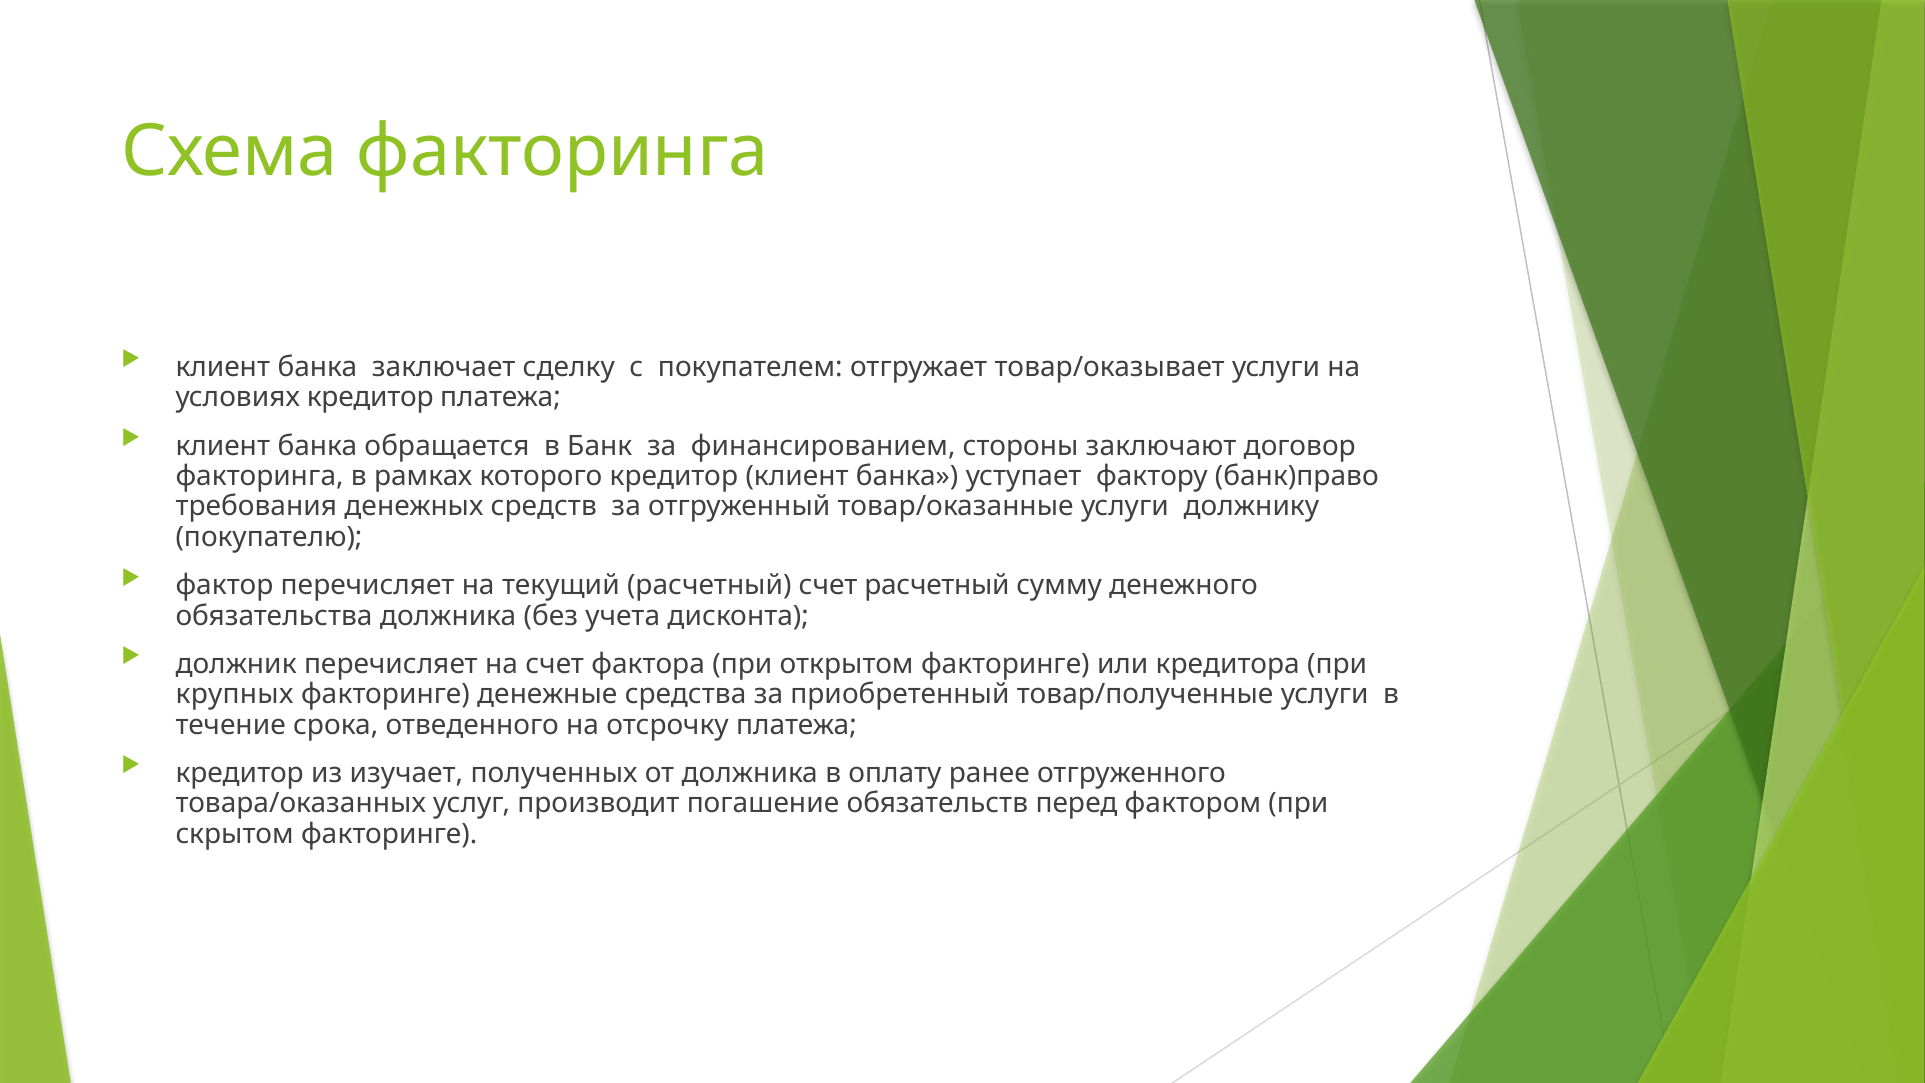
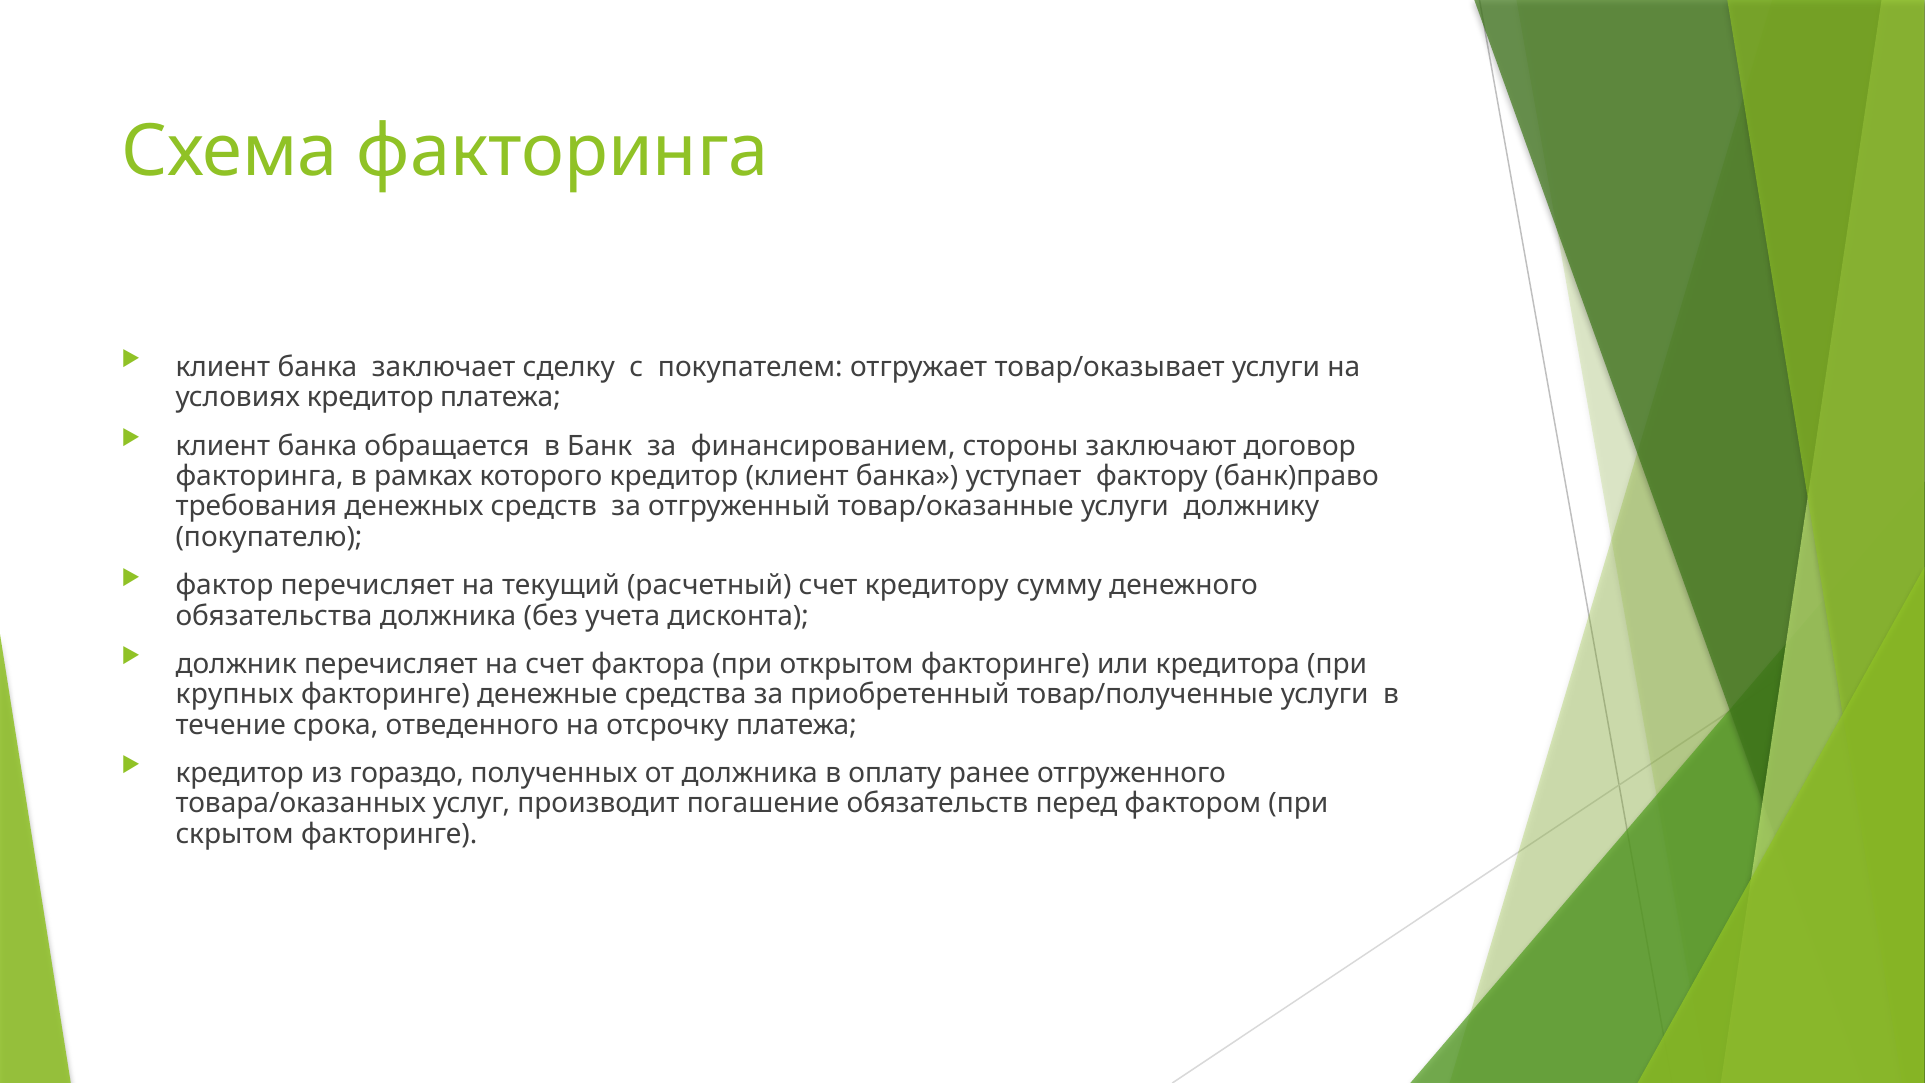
счет расчетный: расчетный -> кредитору
изучает: изучает -> гораздо
